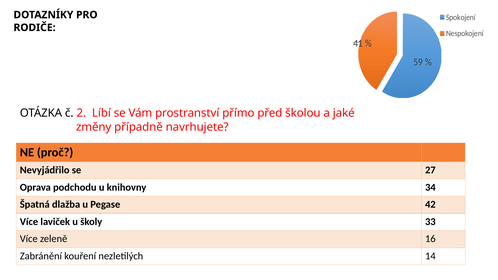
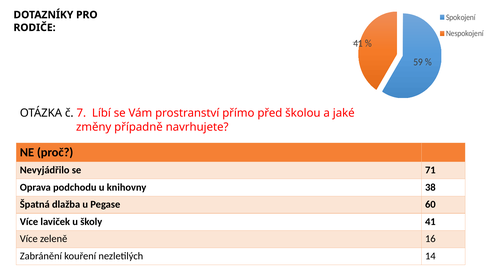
2: 2 -> 7
27: 27 -> 71
34: 34 -> 38
42: 42 -> 60
školy 33: 33 -> 41
